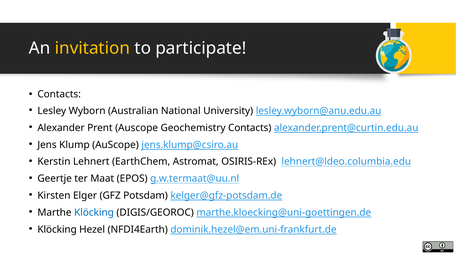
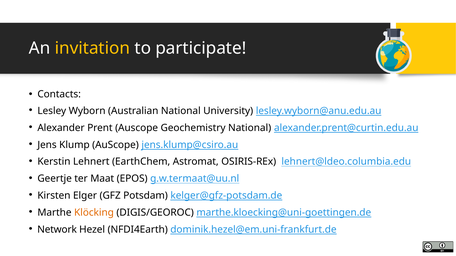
Geochemistry Contacts: Contacts -> National
Klöcking at (94, 213) colour: blue -> orange
Klöcking at (57, 230): Klöcking -> Network
